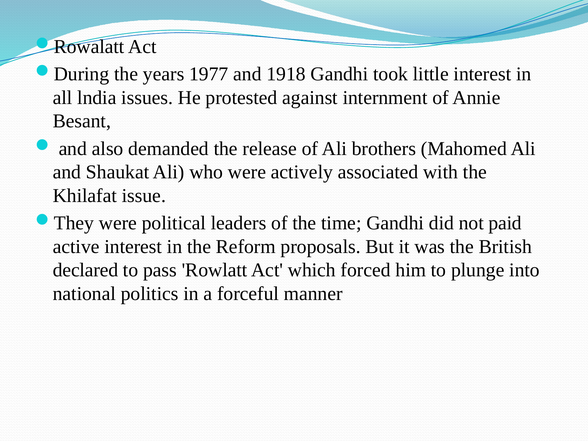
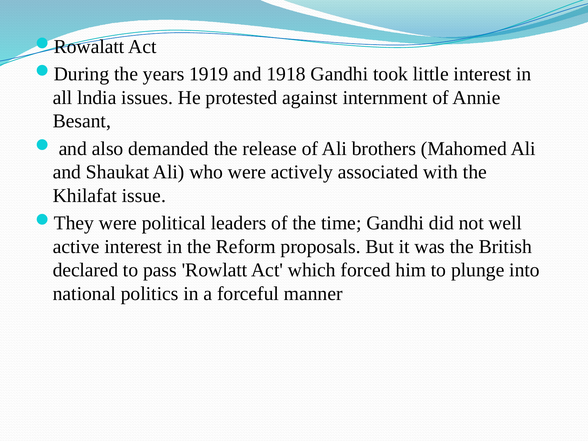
1977: 1977 -> 1919
paid: paid -> well
